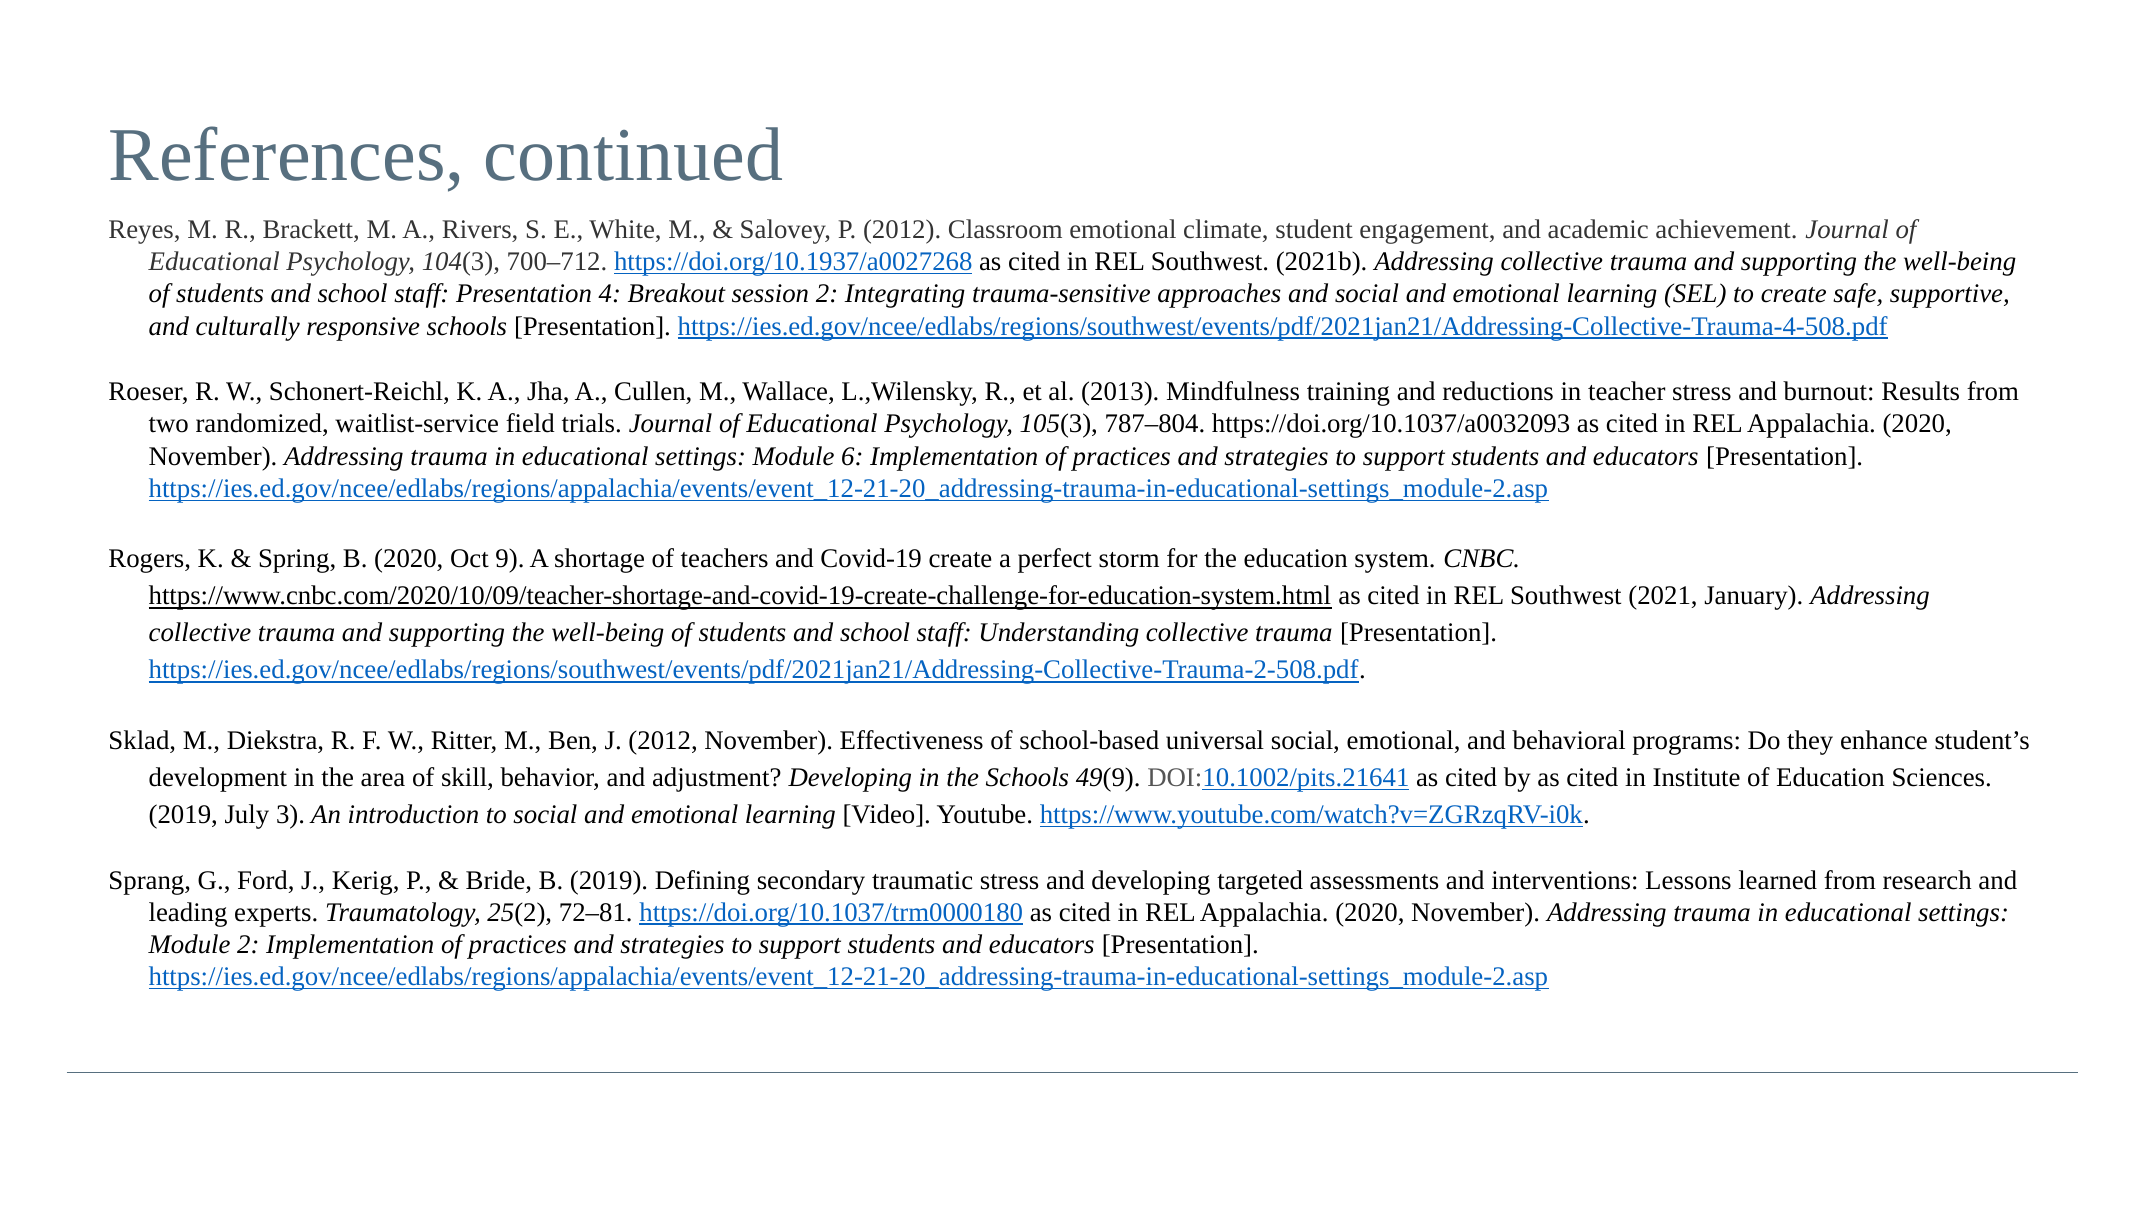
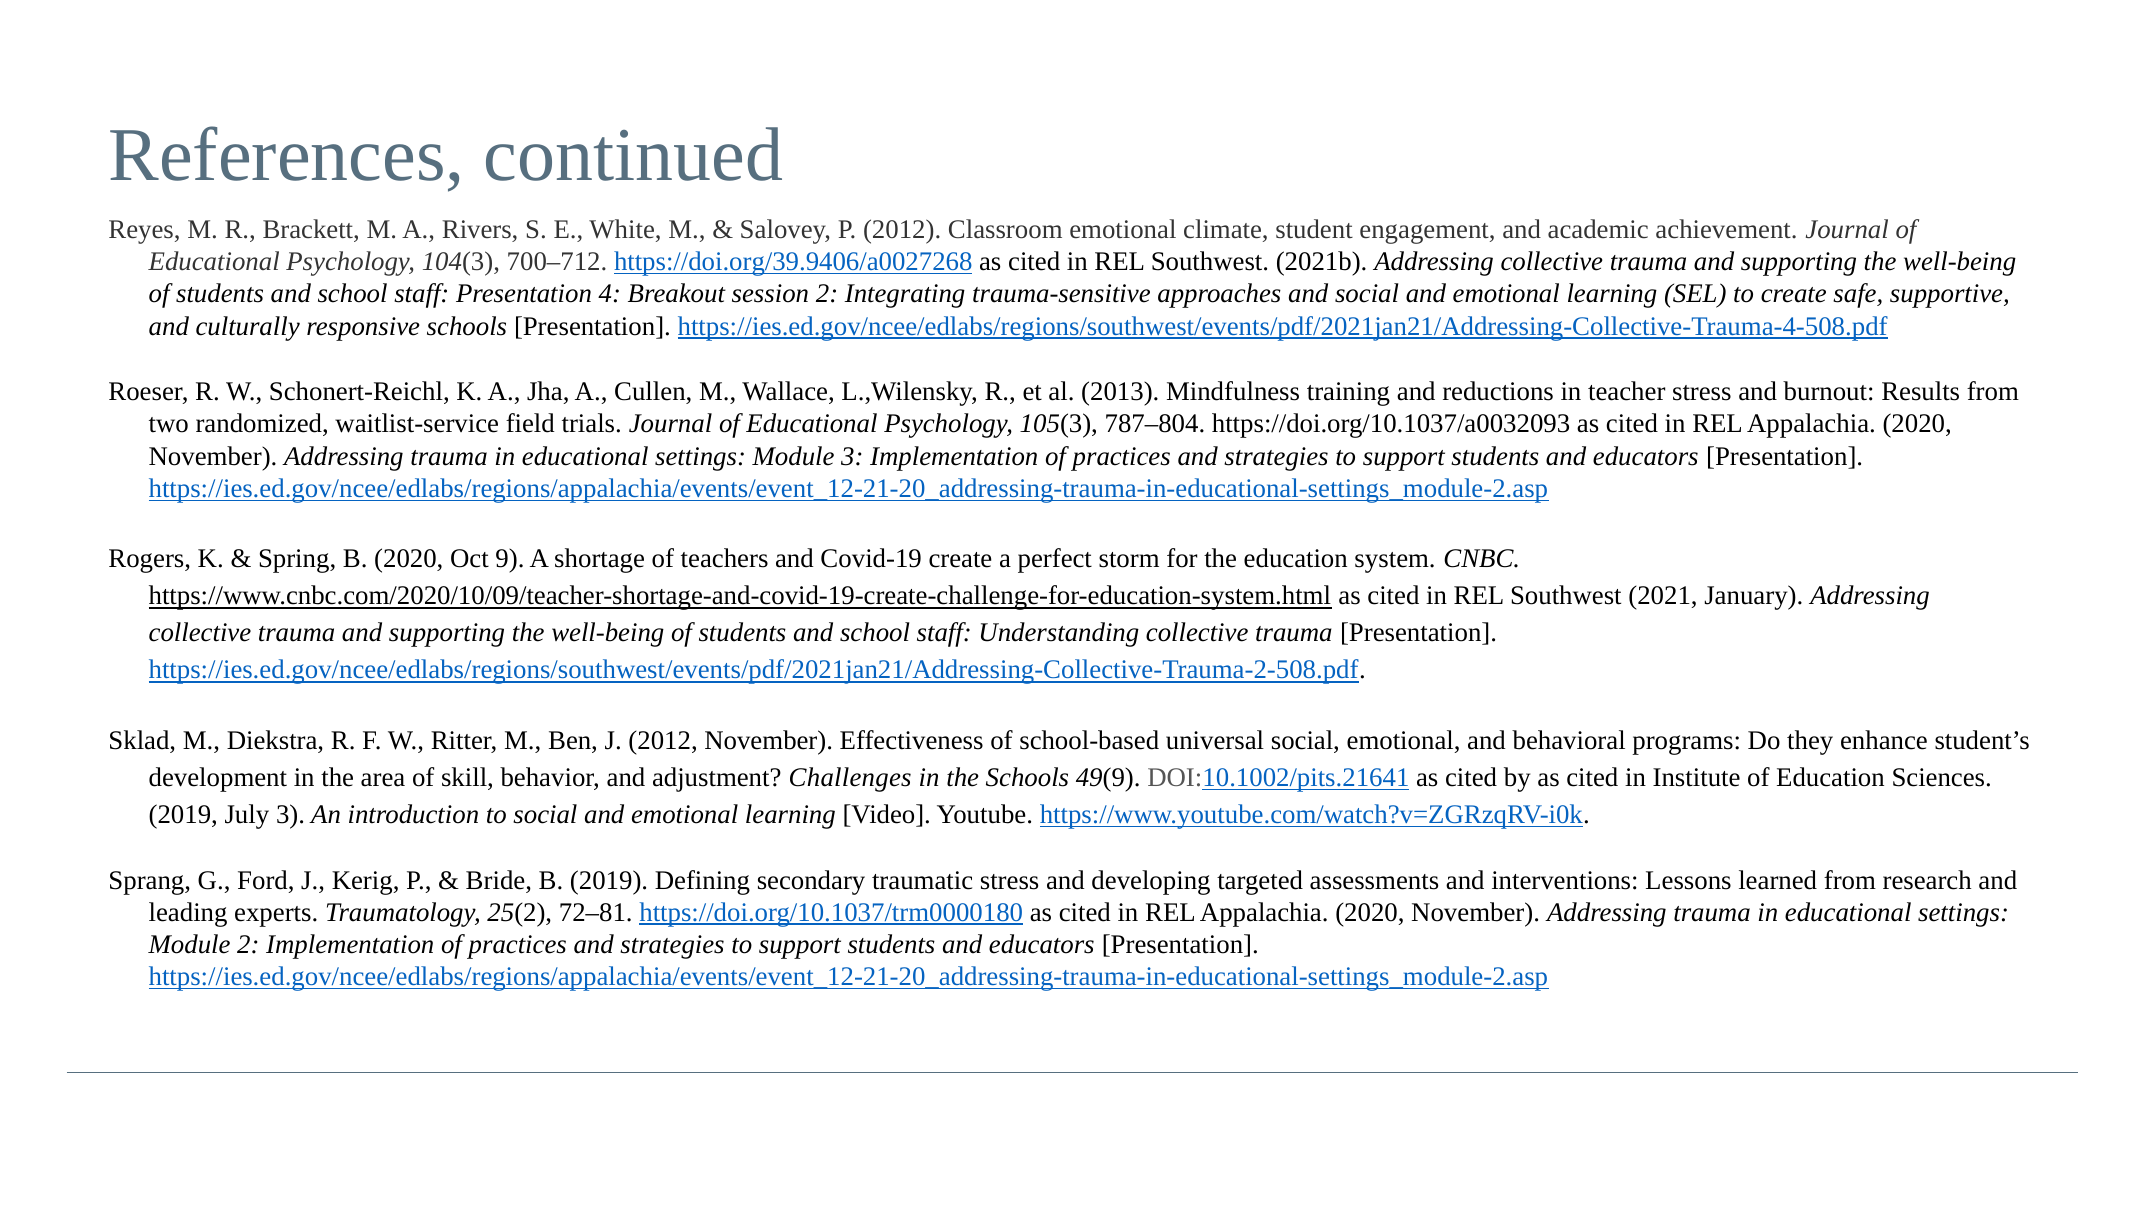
https://doi.org/10.1937/a0027268: https://doi.org/10.1937/a0027268 -> https://doi.org/39.9406/a0027268
Module 6: 6 -> 3
adjustment Developing: Developing -> Challenges
